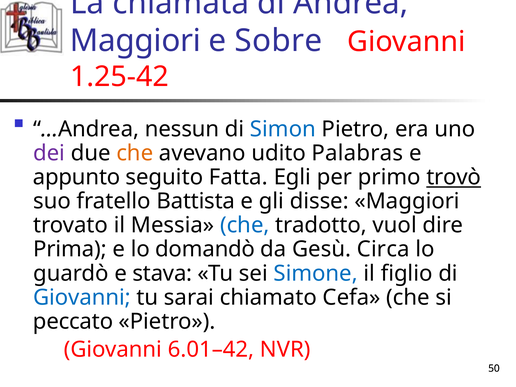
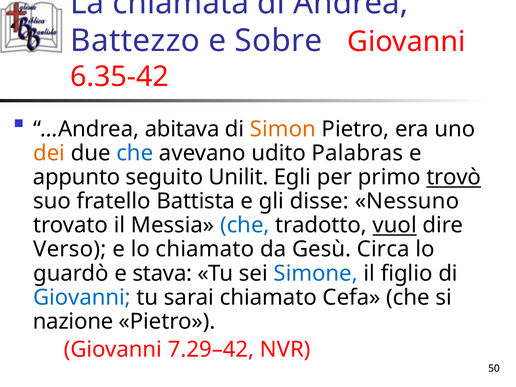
Maggiori at (135, 41): Maggiori -> Battezzo
1.25-42: 1.25-42 -> 6.35-42
nessun: nessun -> abitava
Simon colour: blue -> orange
dei colour: purple -> orange
che at (135, 153) colour: orange -> blue
Fatta: Fatta -> Unilit
disse Maggiori: Maggiori -> Nessuno
vuol underline: none -> present
Prima: Prima -> Verso
lo domandò: domandò -> chiamato
peccato: peccato -> nazione
6.01–42: 6.01–42 -> 7.29–42
